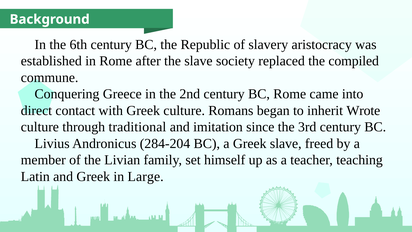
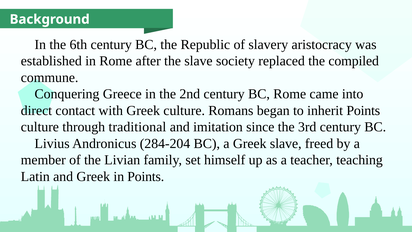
inherit Wrote: Wrote -> Points
in Large: Large -> Points
